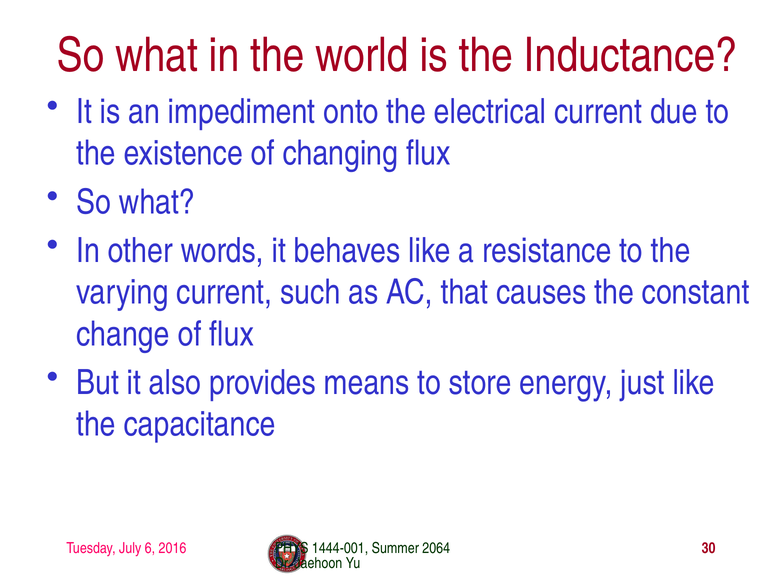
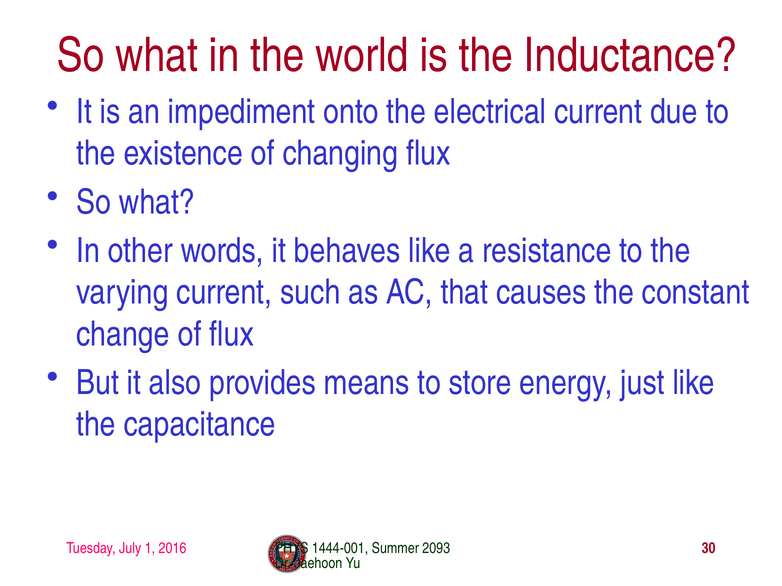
6: 6 -> 1
2064: 2064 -> 2093
